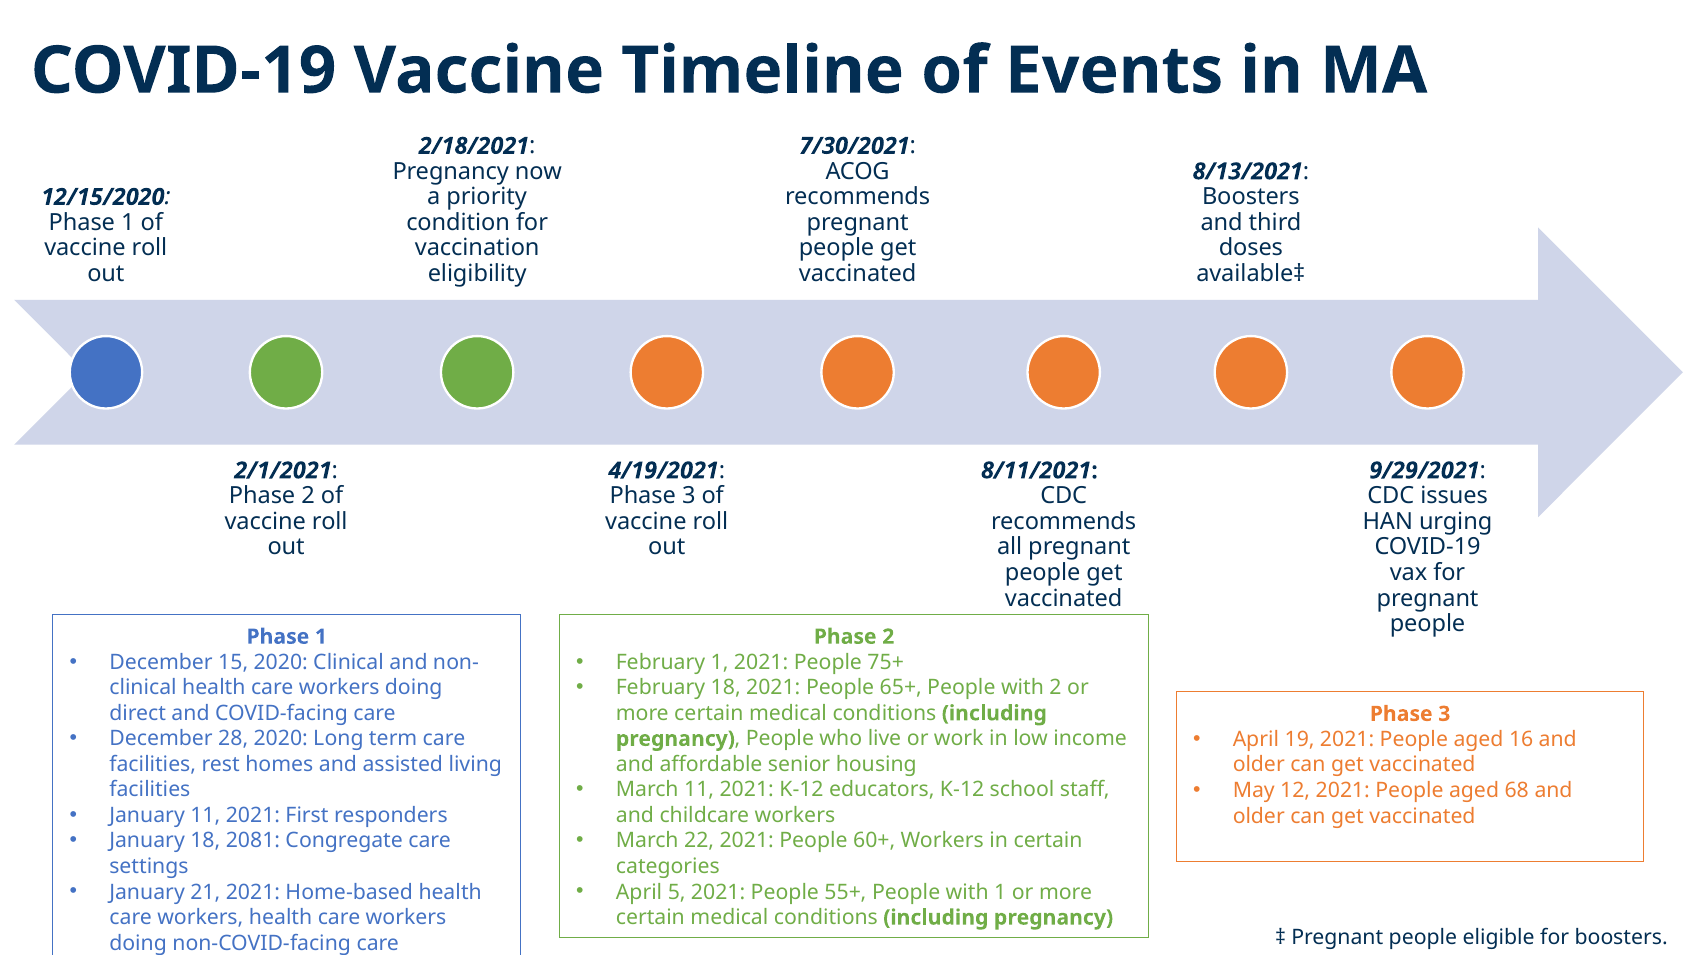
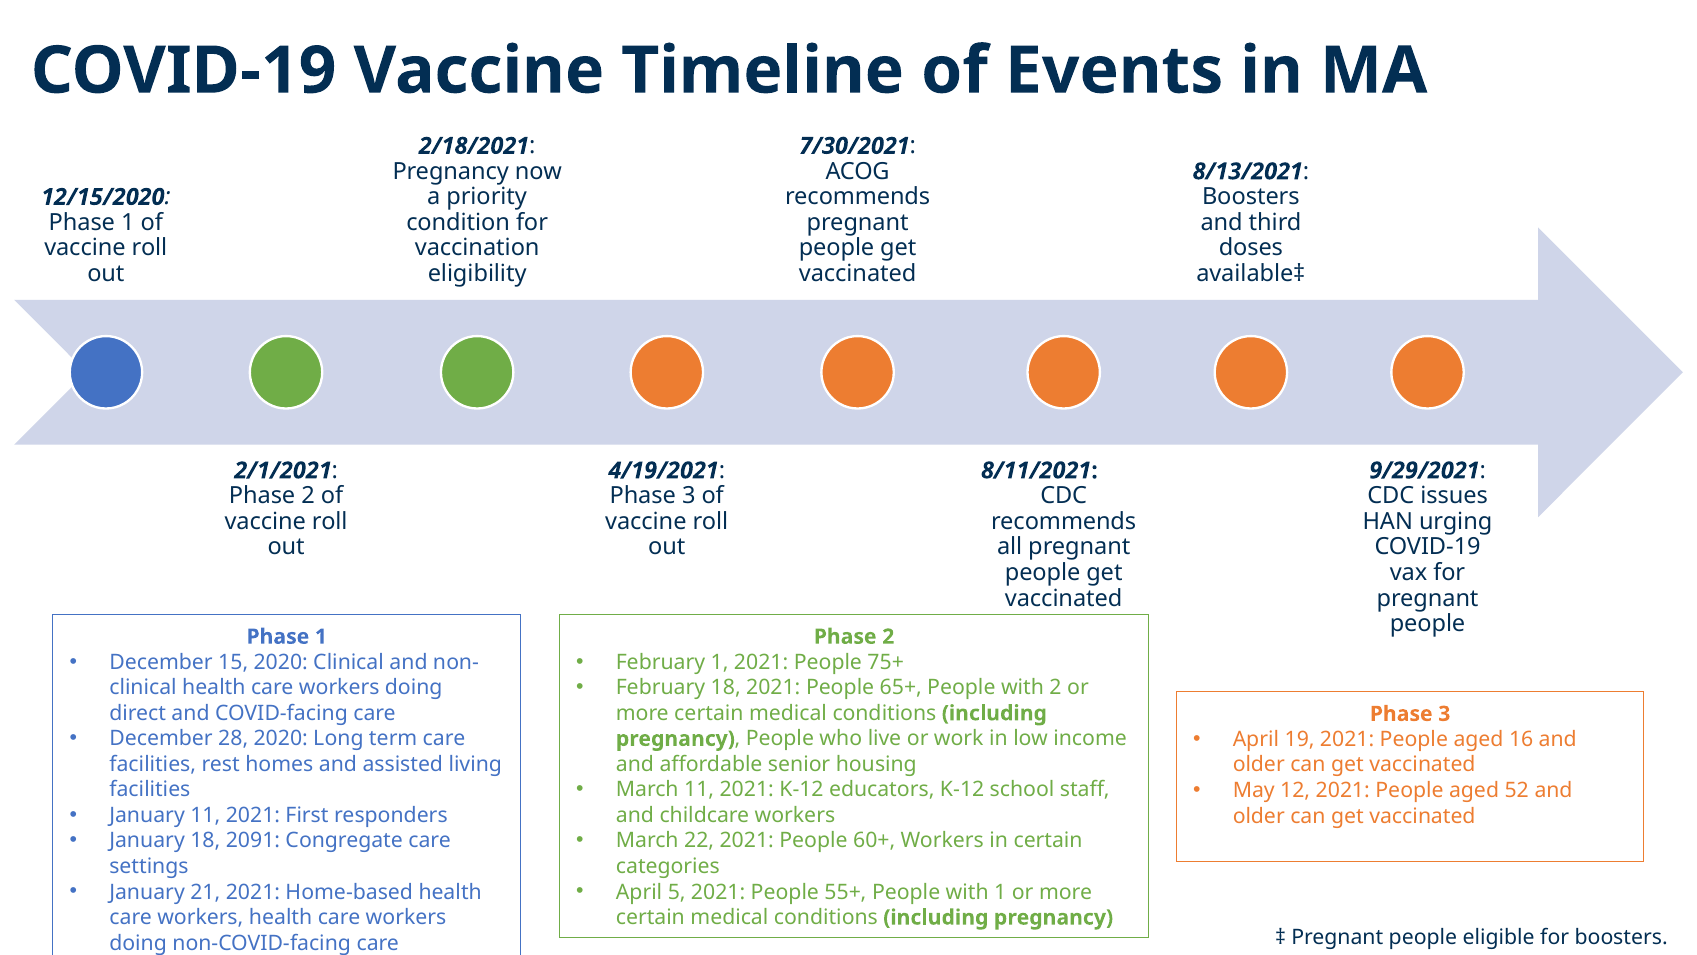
68: 68 -> 52
2081: 2081 -> 2091
